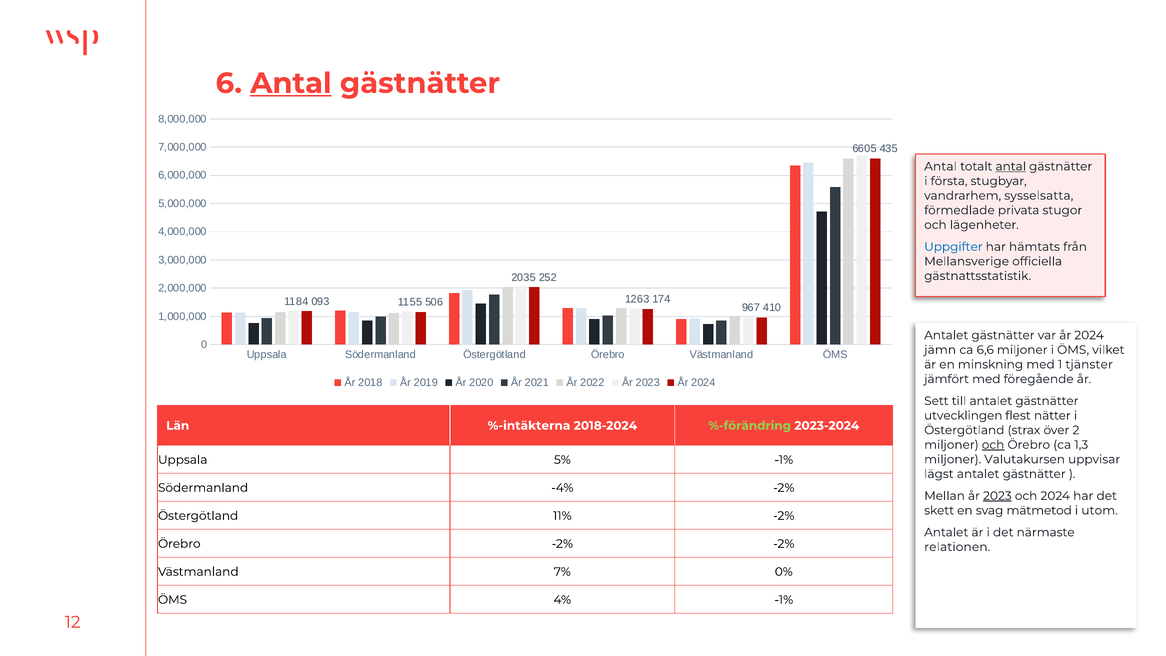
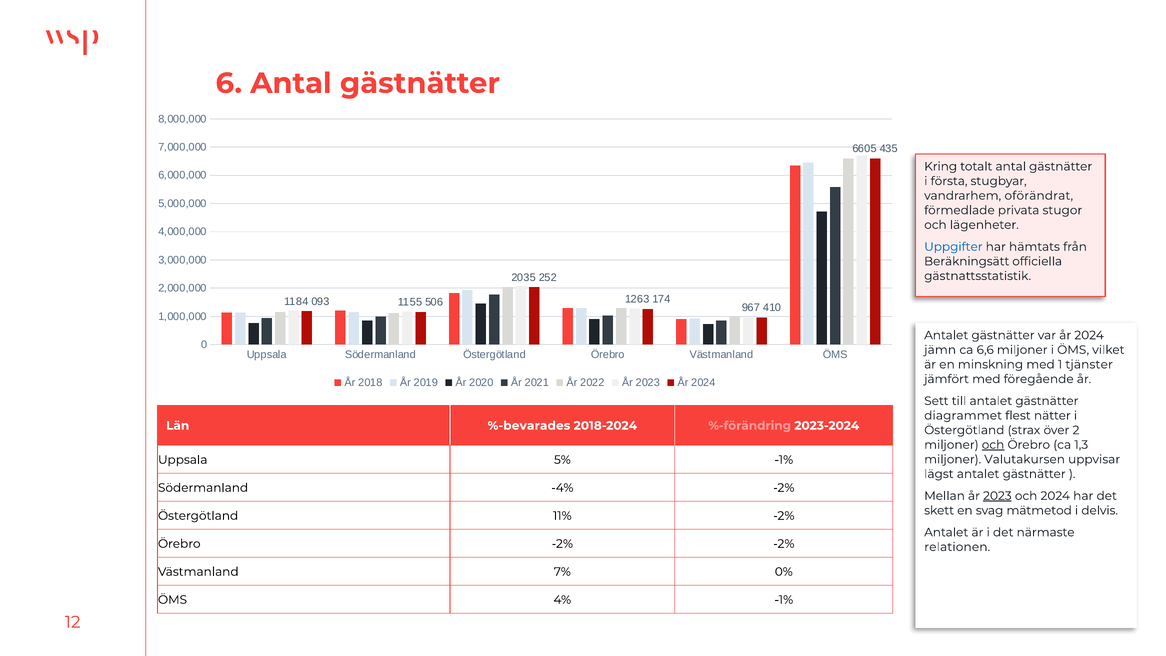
Antal at (291, 83) underline: present -> none
Antal at (941, 166): Antal -> Kring
antal at (1011, 166) underline: present -> none
sysselsatta: sysselsatta -> oförändrat
Mellansverige: Mellansverige -> Beräkningsätt
utvecklingen: utvecklingen -> diagrammet
%-intäkterna: %-intäkterna -> %-bevarades
%-förändring colour: light green -> pink
utom: utom -> delvis
